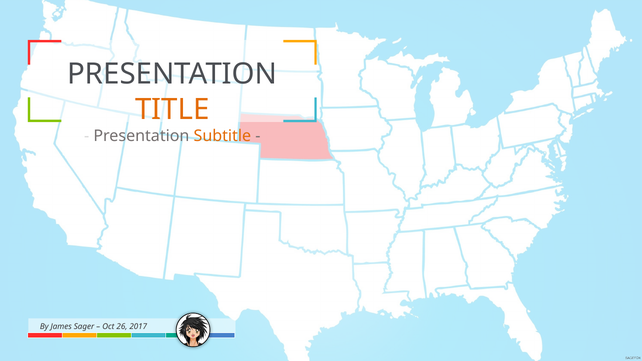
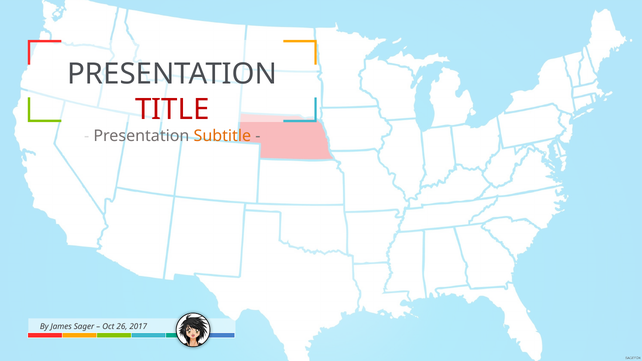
TITLE colour: orange -> red
